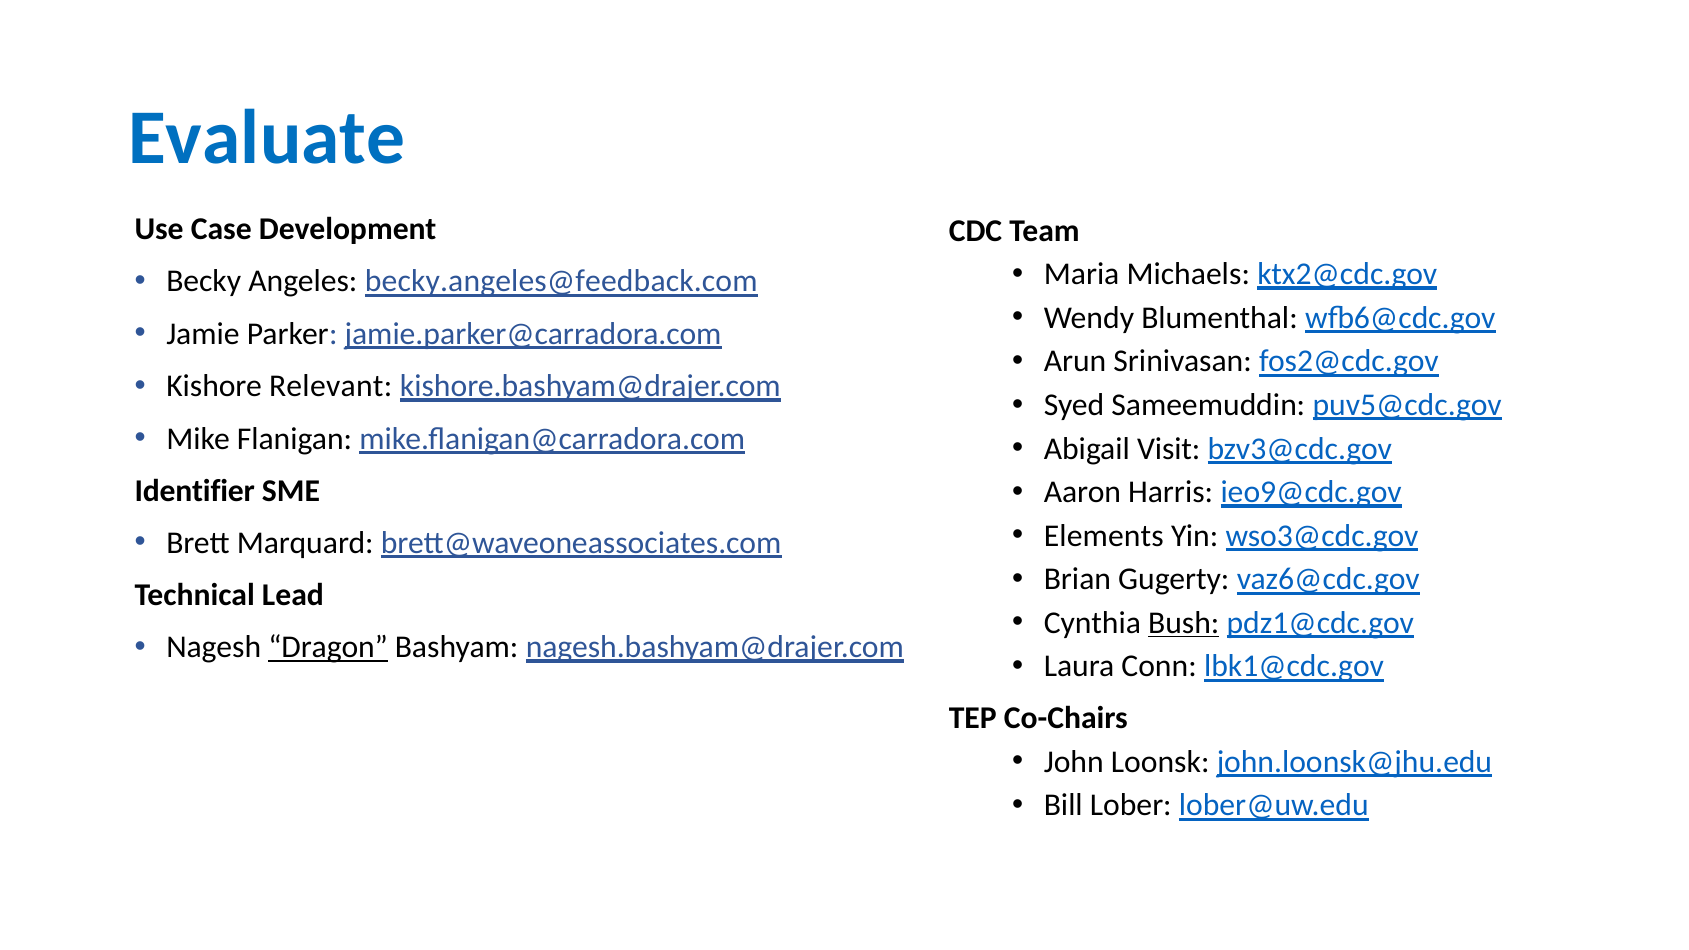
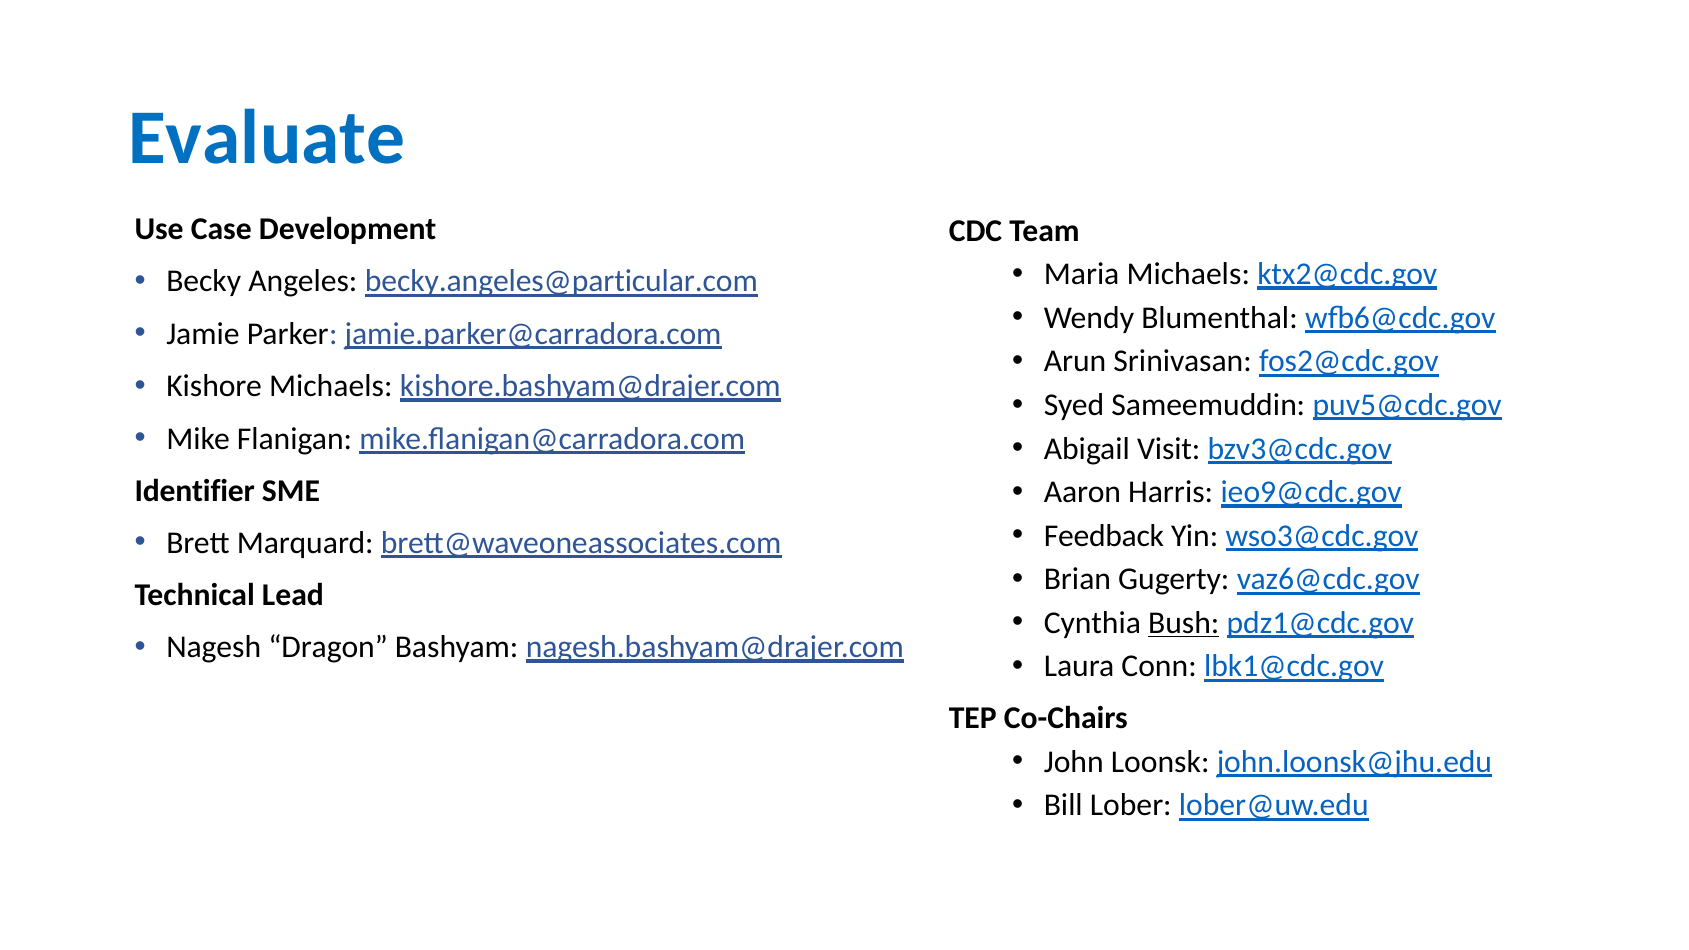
becky.angeles@feedback.com: becky.angeles@feedback.com -> becky.angeles@particular.com
Kishore Relevant: Relevant -> Michaels
Elements: Elements -> Feedback
Dragon underline: present -> none
